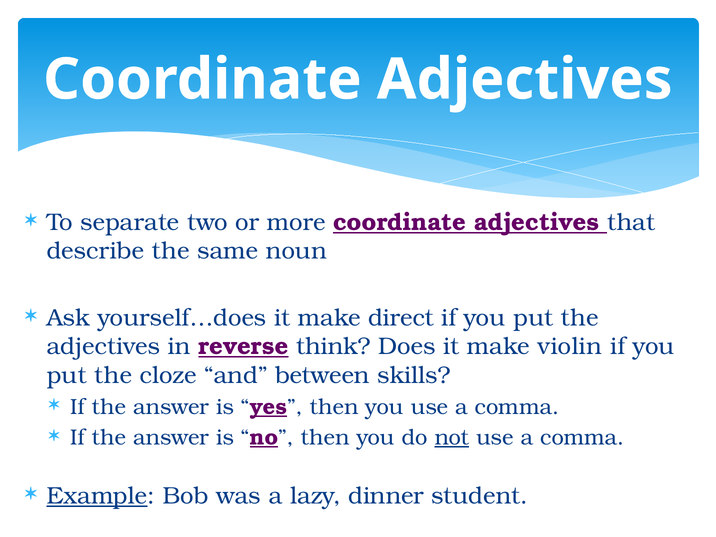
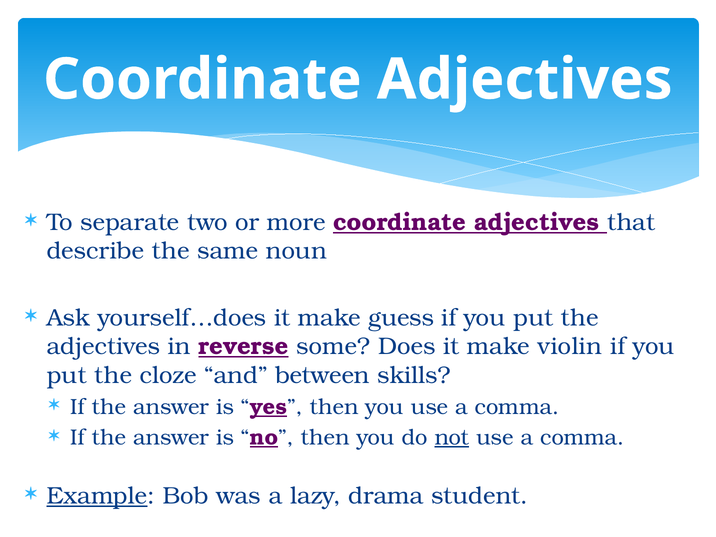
direct: direct -> guess
think: think -> some
dinner: dinner -> drama
